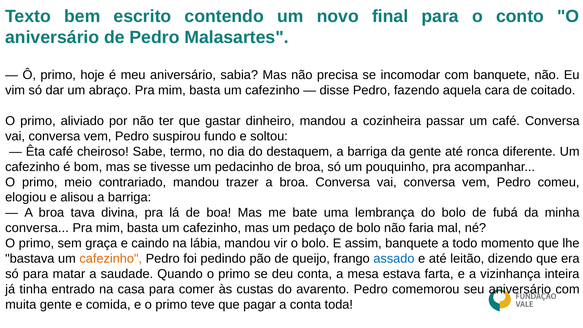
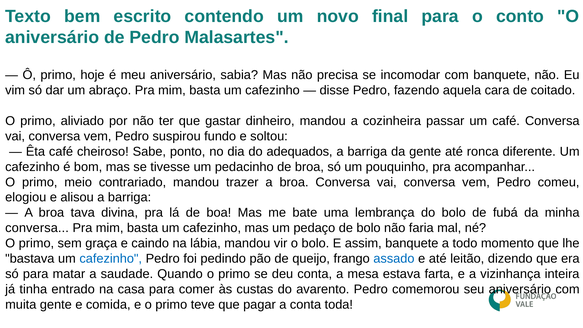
termo: termo -> ponto
destaquem: destaquem -> adequados
cafezinho at (111, 259) colour: orange -> blue
